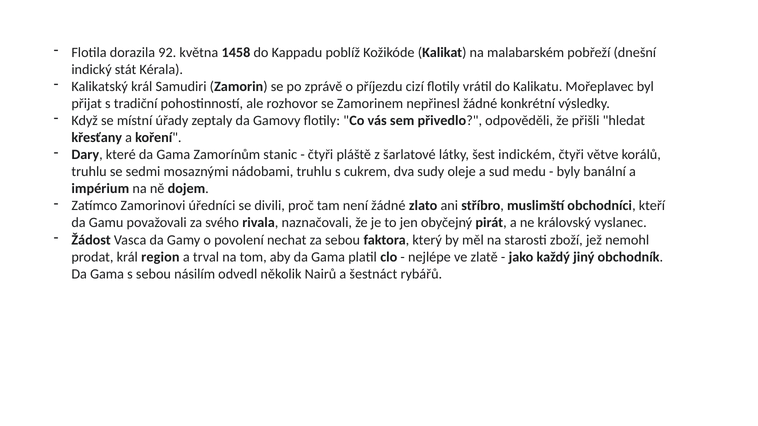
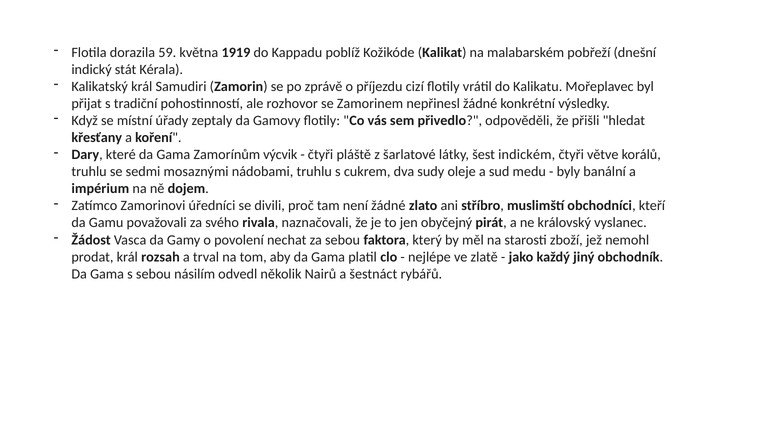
92: 92 -> 59
1458: 1458 -> 1919
stanic: stanic -> výcvik
region: region -> rozsah
